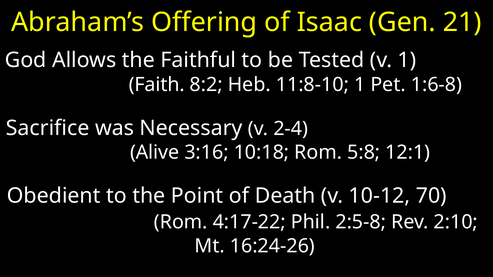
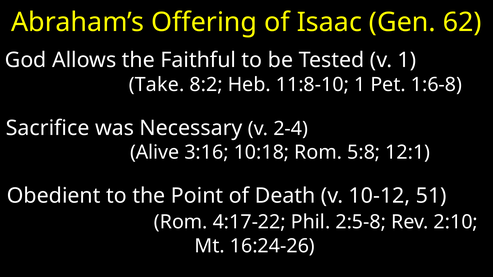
21: 21 -> 62
Faith: Faith -> Take
70: 70 -> 51
